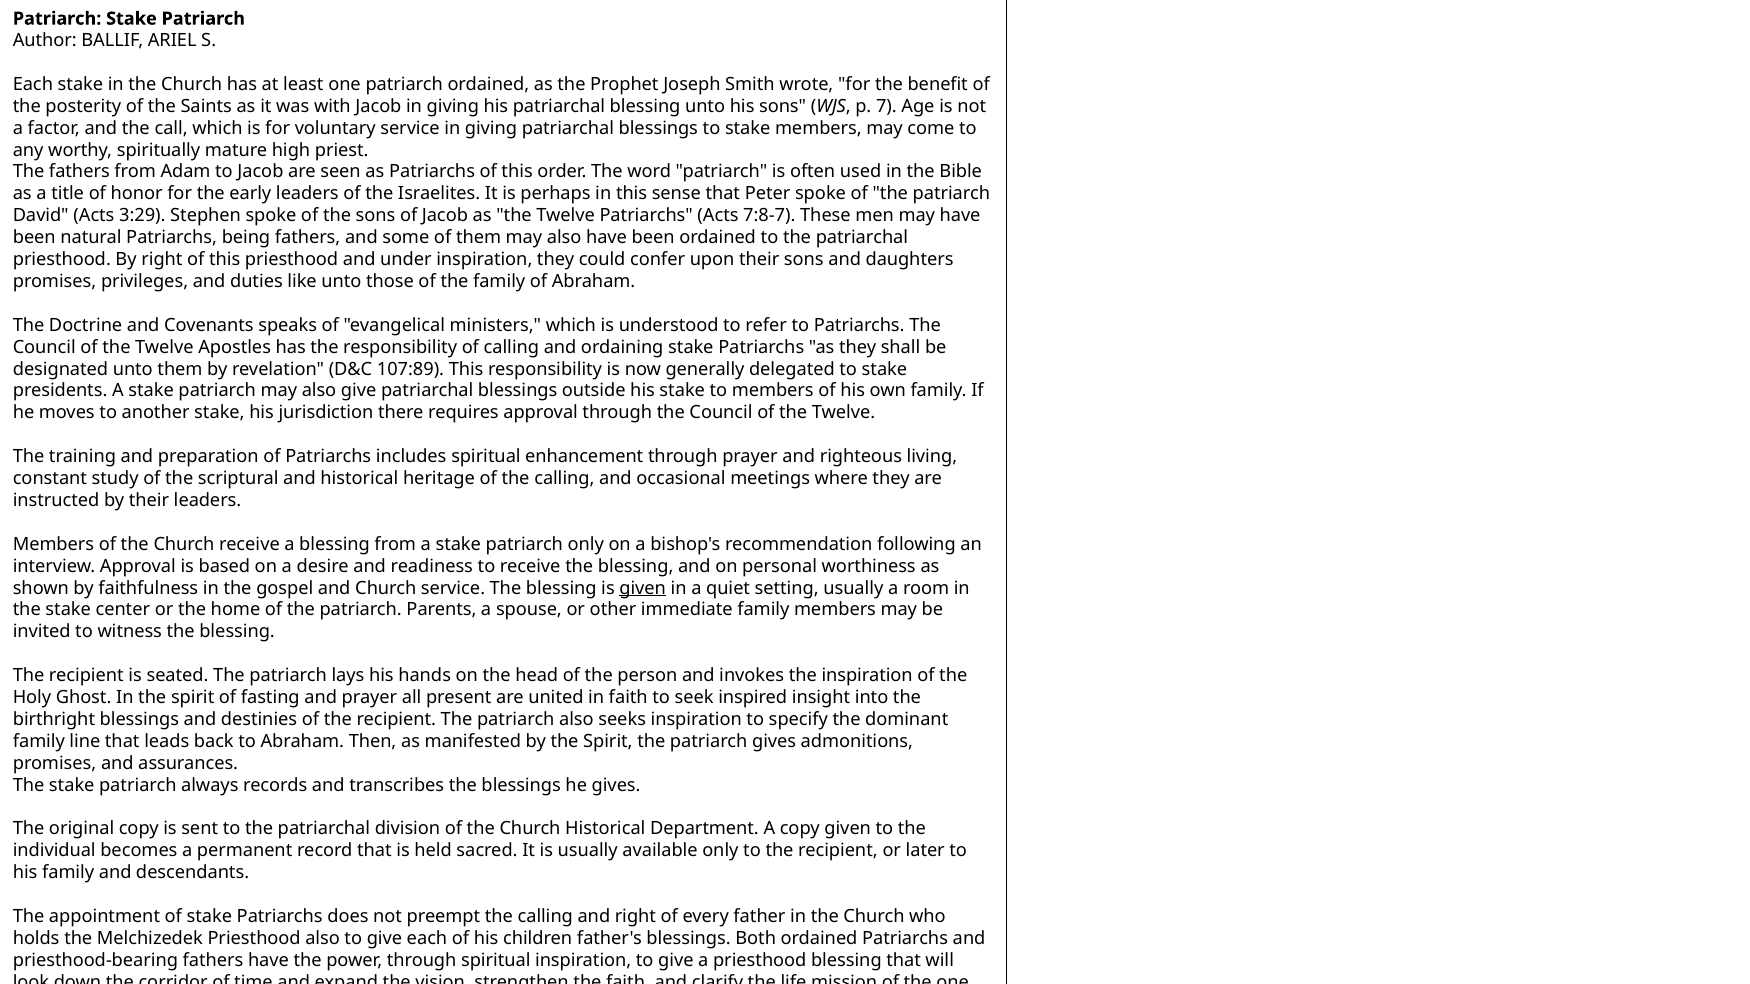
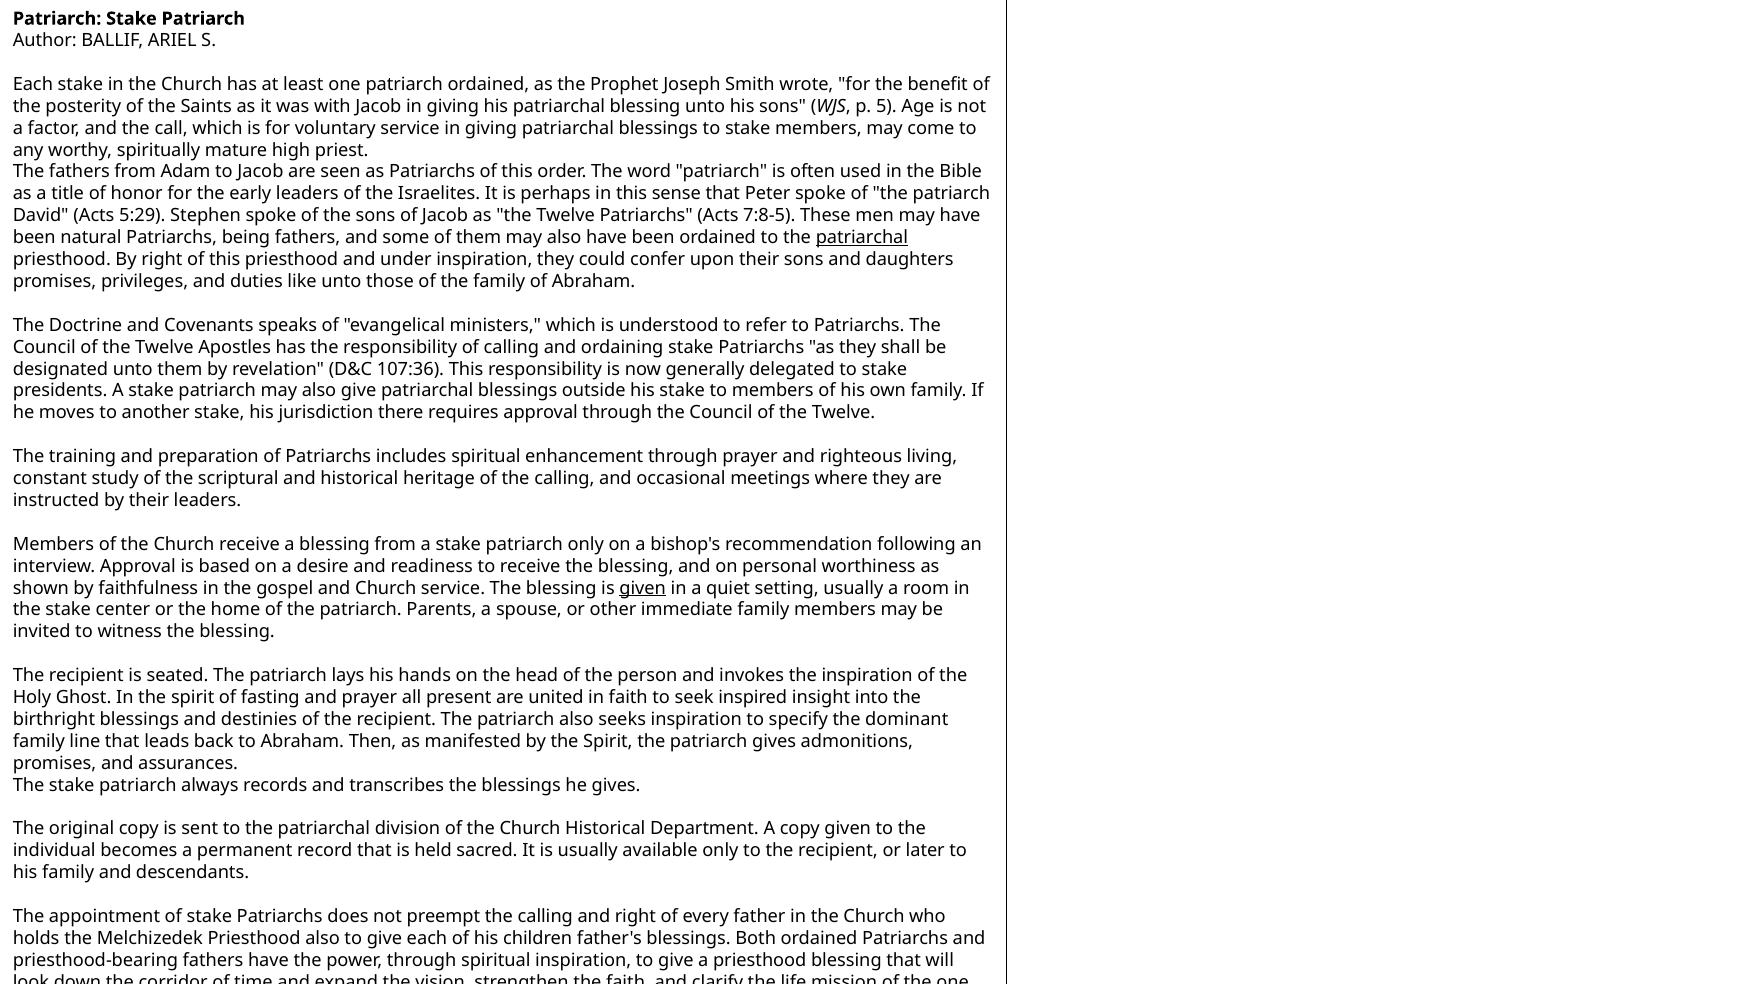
7: 7 -> 5
3:29: 3:29 -> 5:29
7:8-7: 7:8-7 -> 7:8-5
patriarchal at (862, 238) underline: none -> present
107:89: 107:89 -> 107:36
